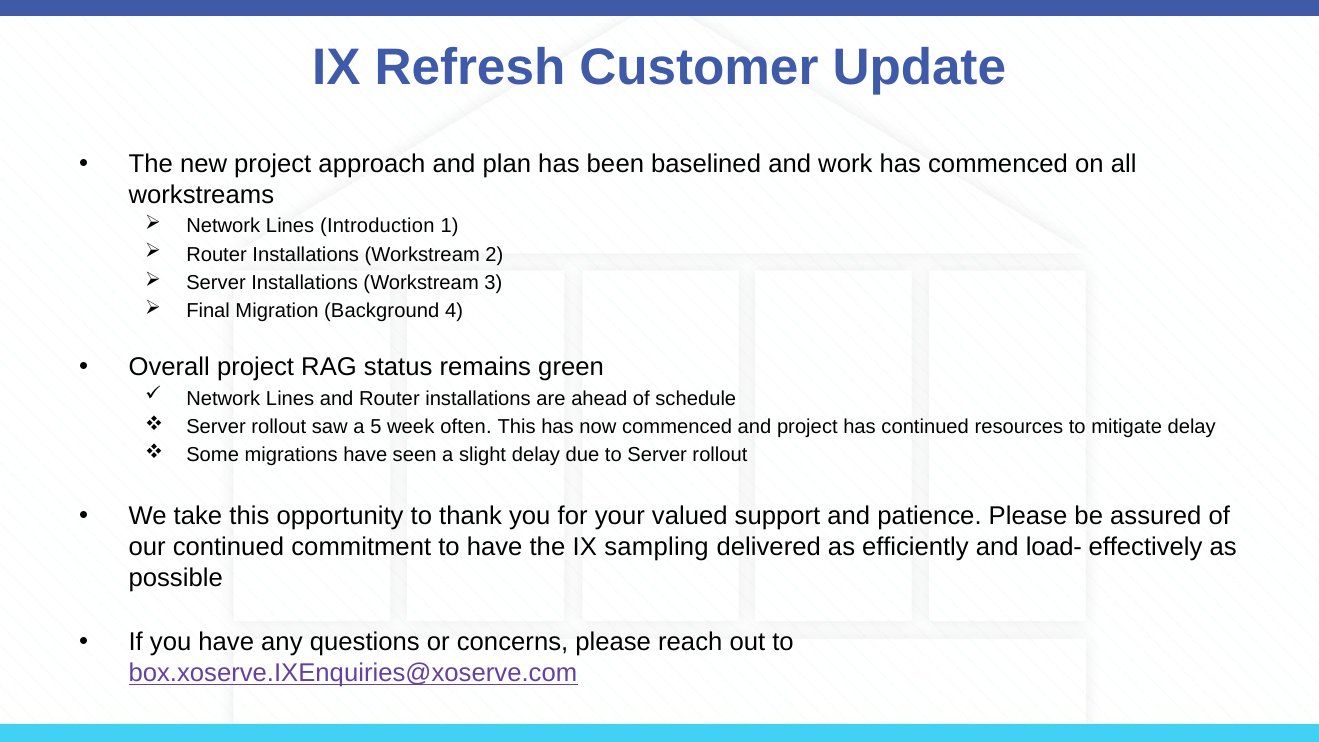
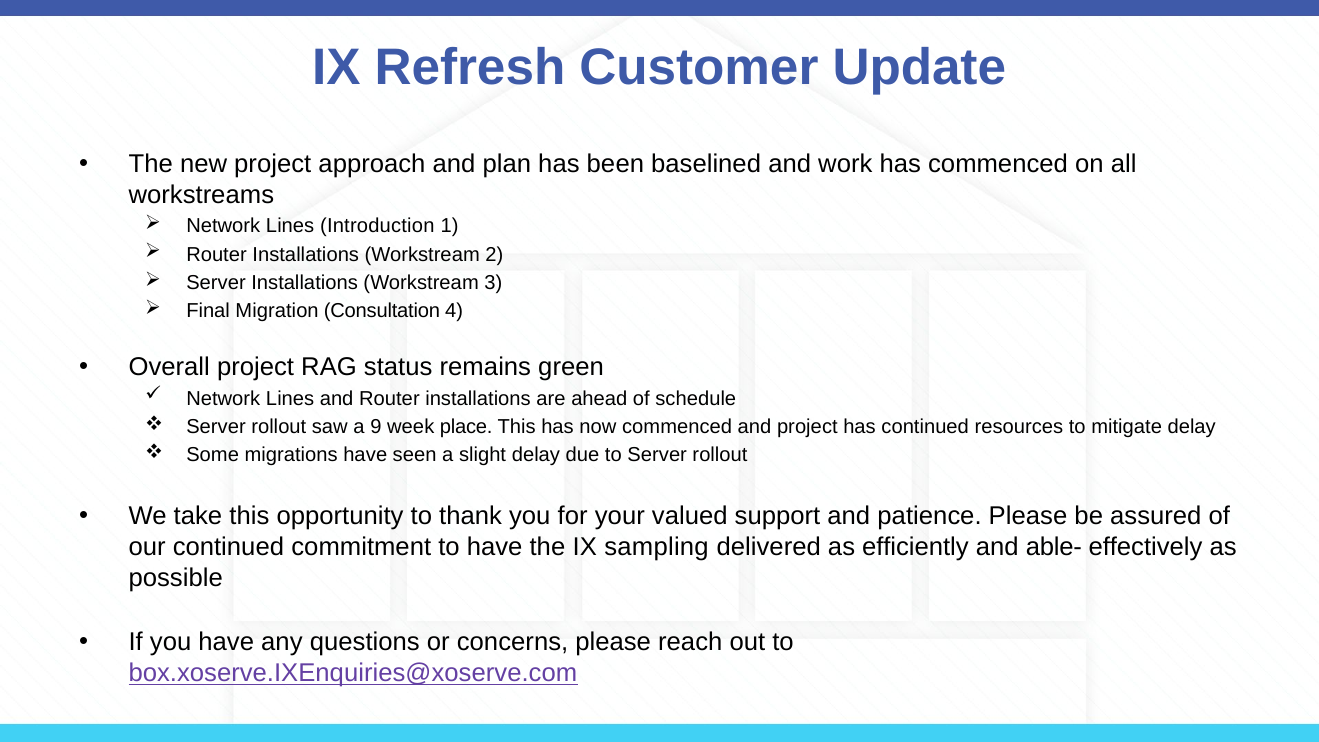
Background: Background -> Consultation
5: 5 -> 9
often: often -> place
load-: load- -> able-
